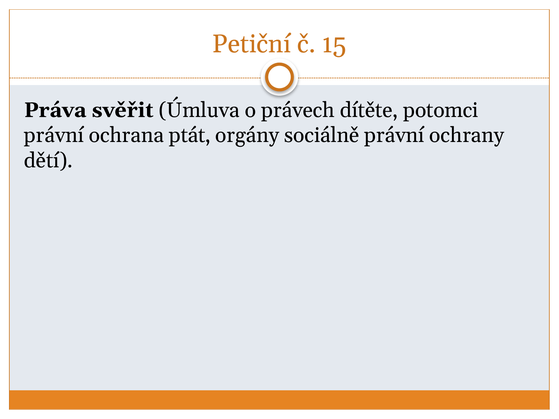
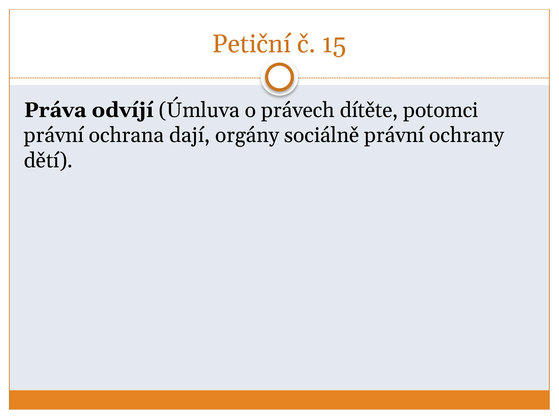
svěřit: svěřit -> odvíjí
ptát: ptát -> dají
